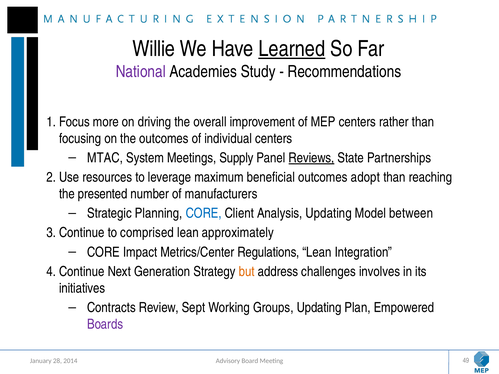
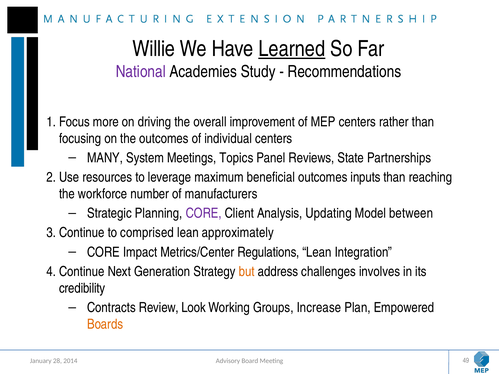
MTAC: MTAC -> MANY
Supply: Supply -> Topics
Reviews underline: present -> none
adopt: adopt -> inputs
presented: presented -> workforce
CORE at (204, 213) colour: blue -> purple
initiatives: initiatives -> credibility
Sept: Sept -> Look
Groups Updating: Updating -> Increase
Boards colour: purple -> orange
